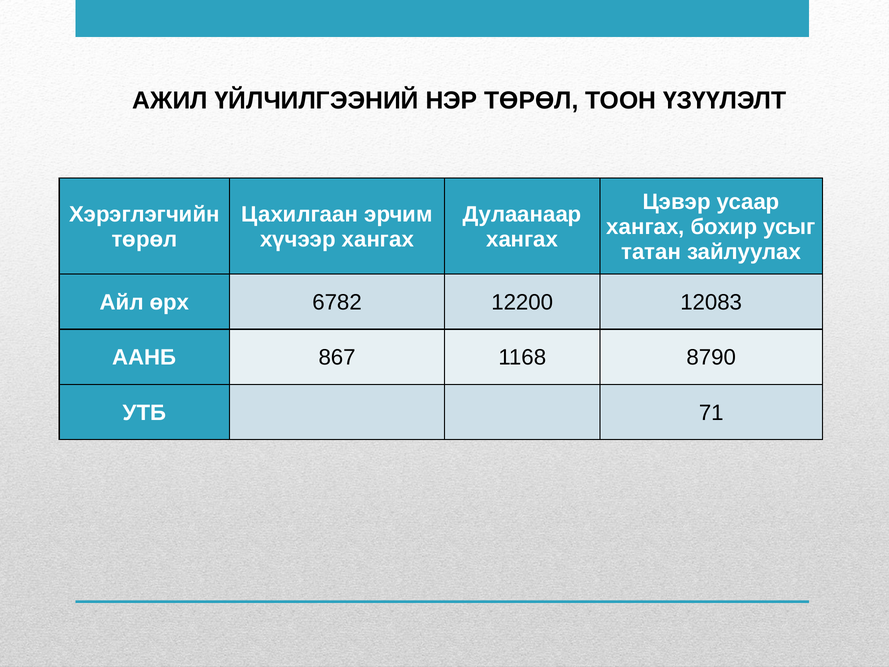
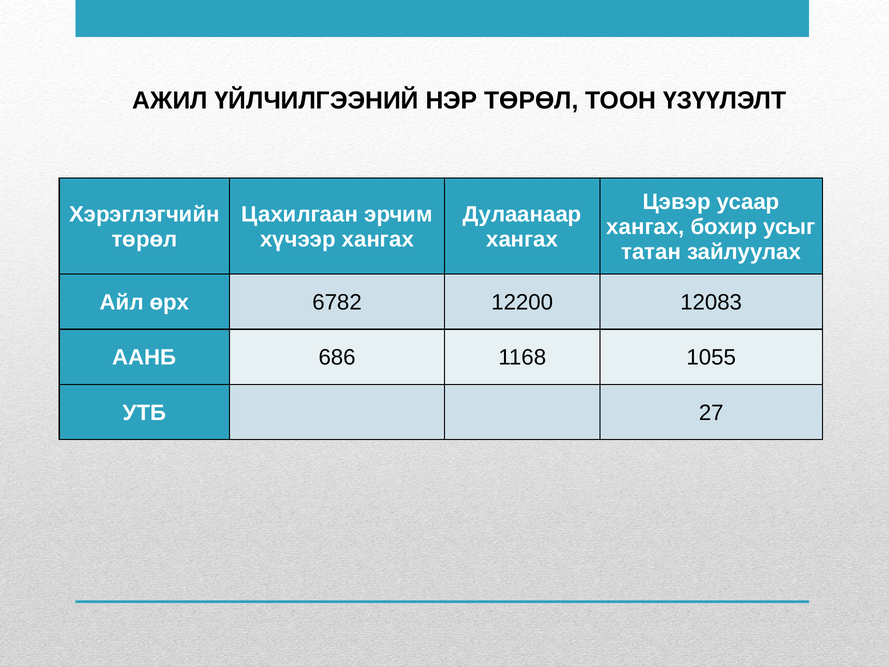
867: 867 -> 686
8790: 8790 -> 1055
71: 71 -> 27
